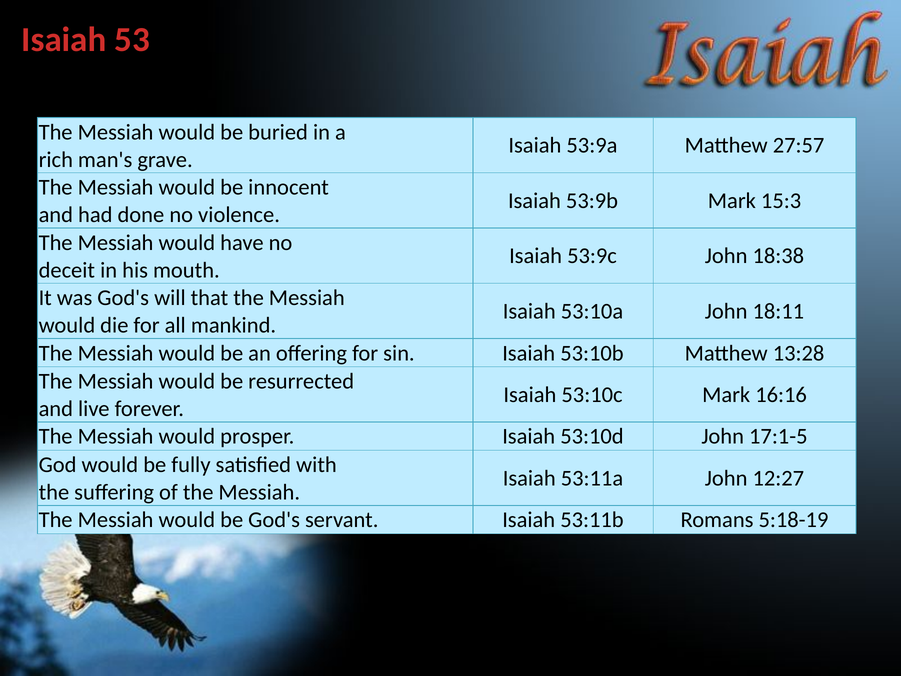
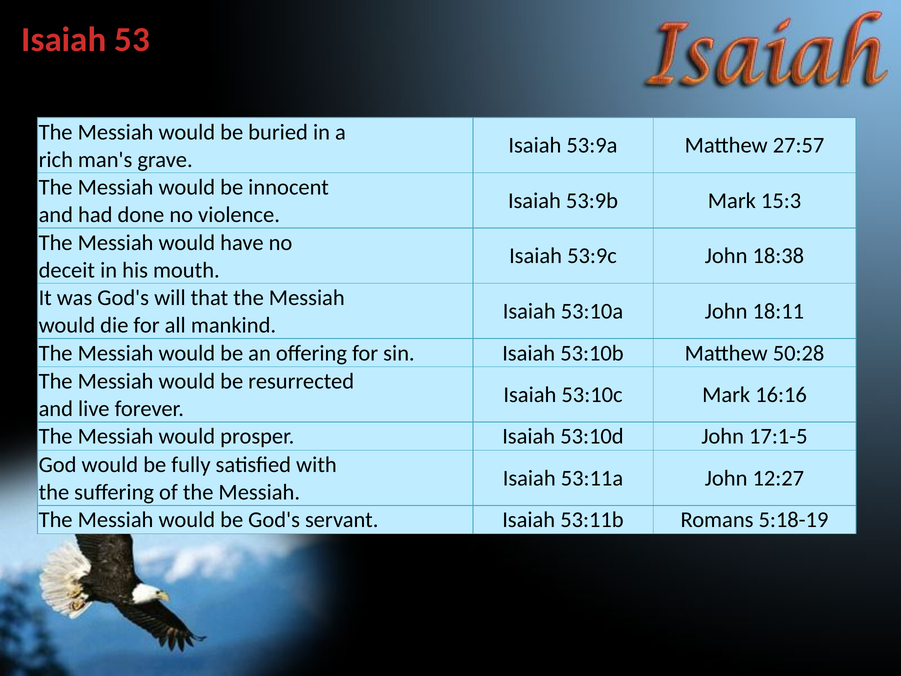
13:28: 13:28 -> 50:28
